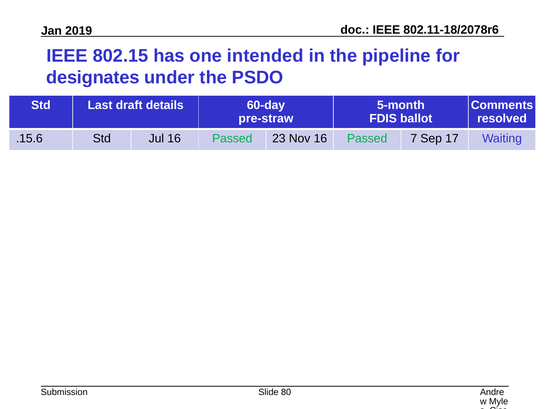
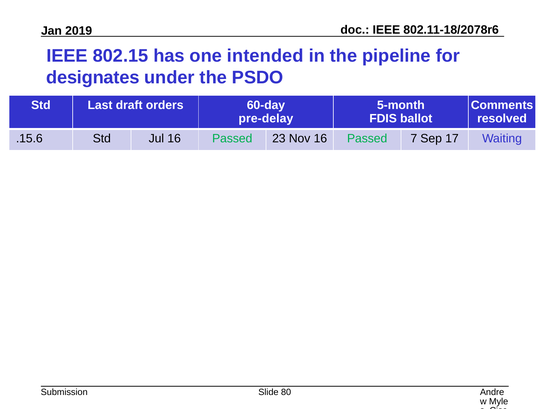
details: details -> orders
pre-straw: pre-straw -> pre-delay
